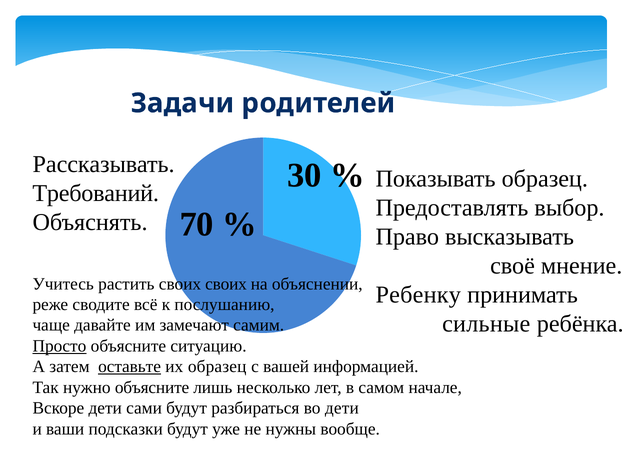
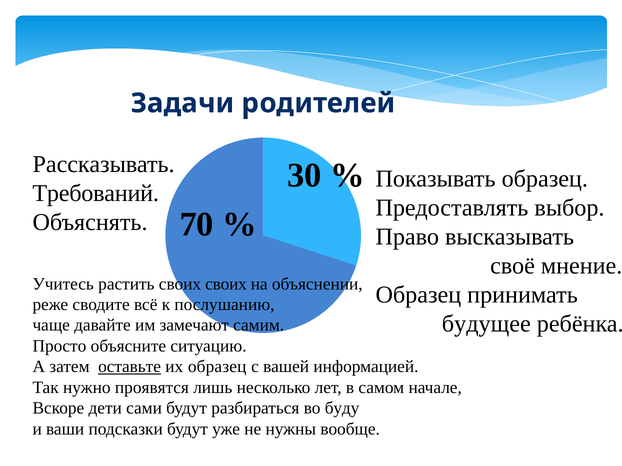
Ребенку at (418, 295): Ребенку -> Образец
сильные: сильные -> будущее
Просто underline: present -> none
нужно объясните: объясните -> проявятся
во дети: дети -> буду
